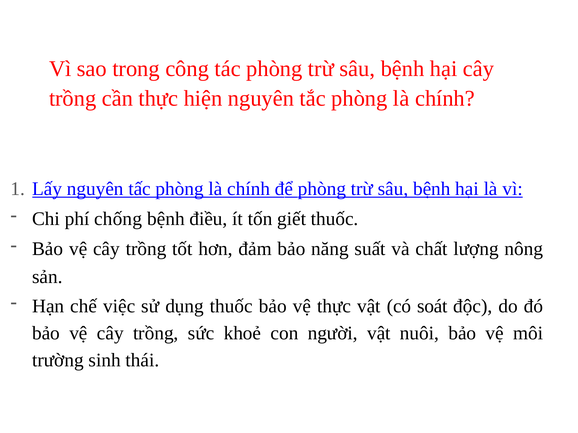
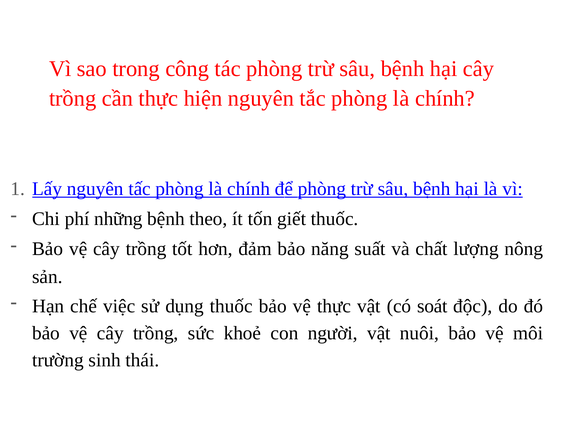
chống: chống -> những
điều: điều -> theo
